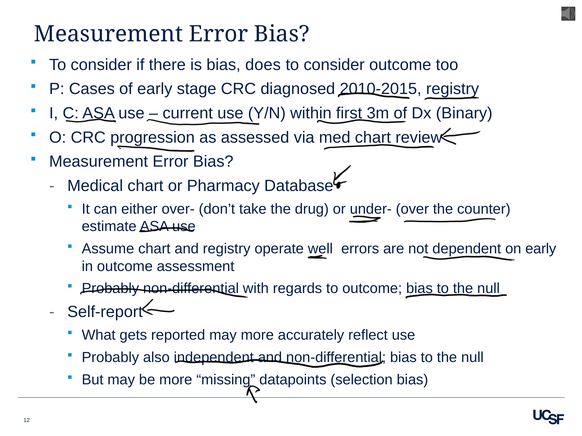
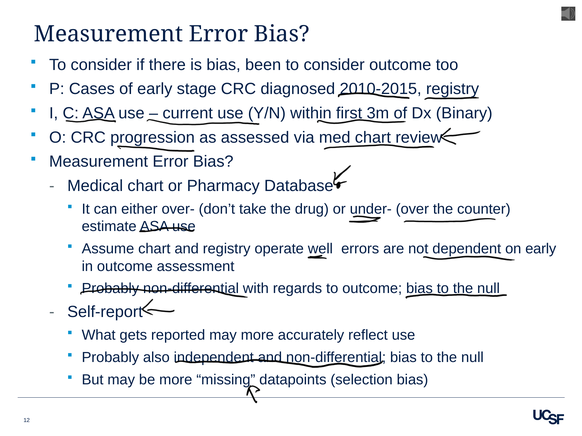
does: does -> been
